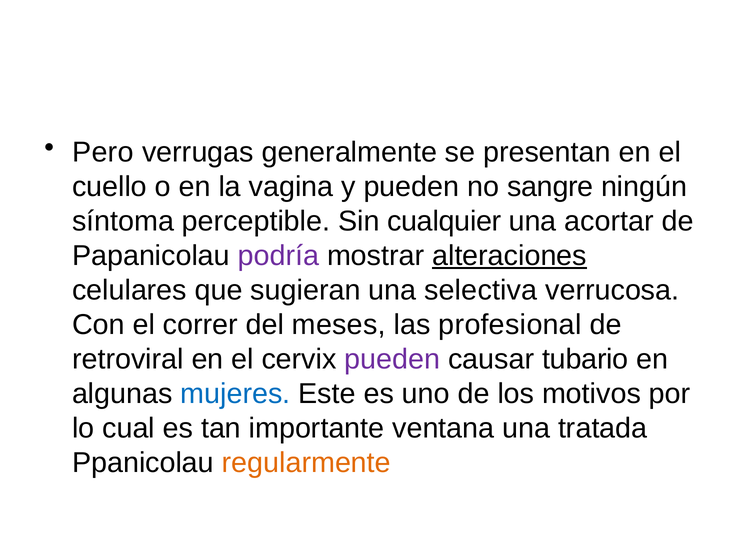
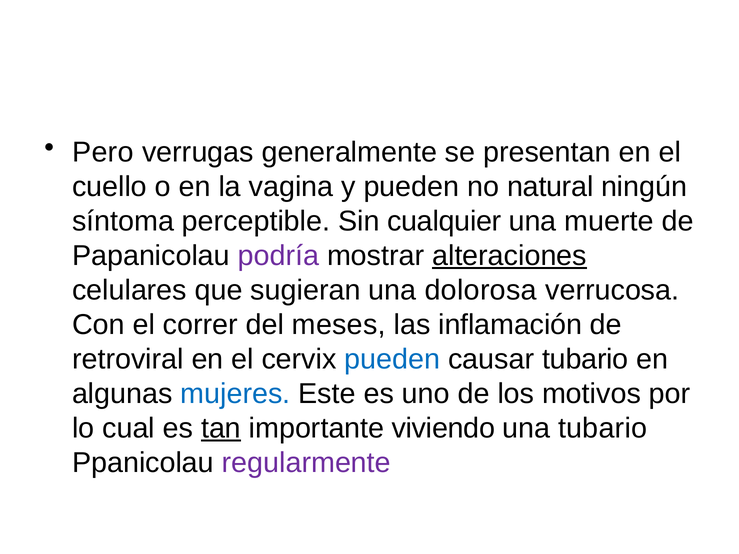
sangre: sangre -> natural
acortar: acortar -> muerte
selectiva: selectiva -> dolorosa
profesional: profesional -> inflamación
pueden at (392, 359) colour: purple -> blue
tan underline: none -> present
ventana: ventana -> viviendo
una tratada: tratada -> tubario
regularmente colour: orange -> purple
